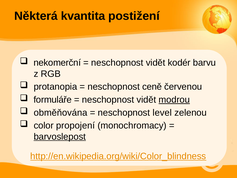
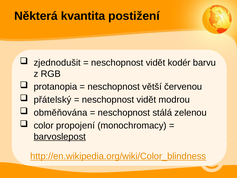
nekomerční: nekomerční -> zjednodušit
ceně: ceně -> větší
formuláře: formuláře -> přátelský
modrou underline: present -> none
level: level -> stálá
